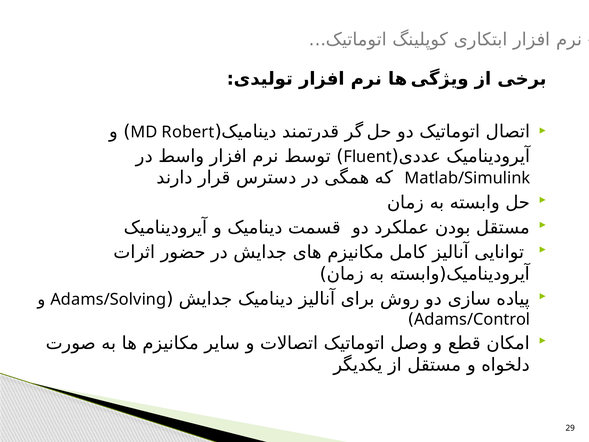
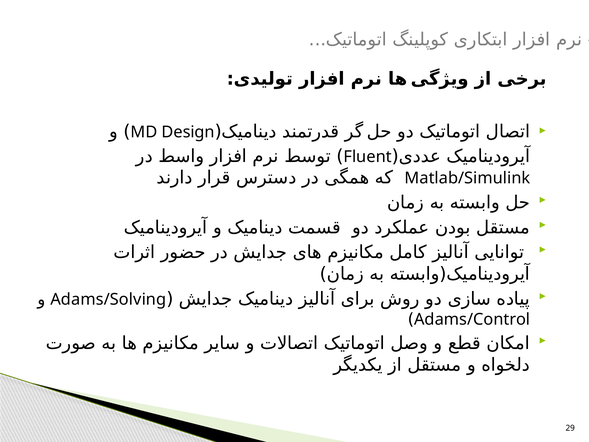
Robert: Robert -> Design
